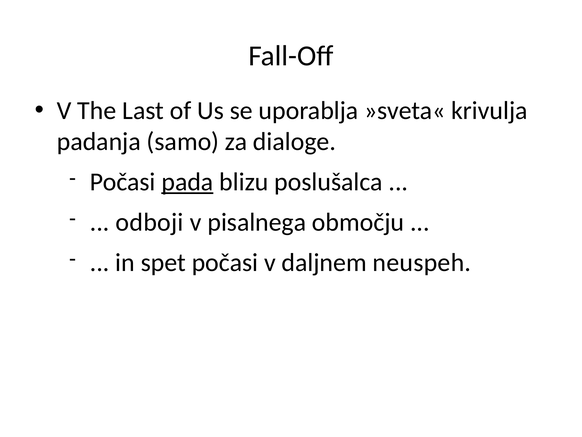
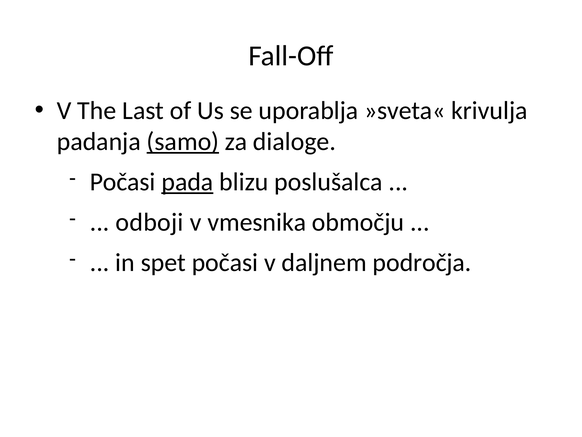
samo underline: none -> present
pisalnega: pisalnega -> vmesnika
neuspeh: neuspeh -> področja
